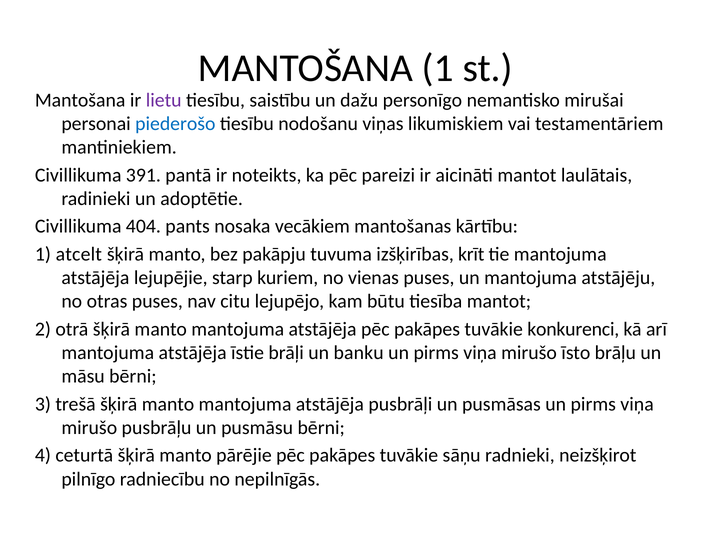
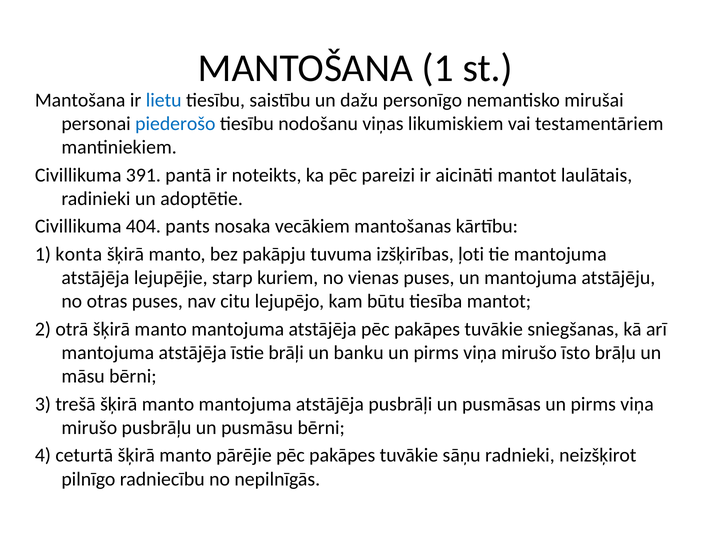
lietu colour: purple -> blue
atcelt: atcelt -> konta
krīt: krīt -> ļoti
konkurenci: konkurenci -> sniegšanas
